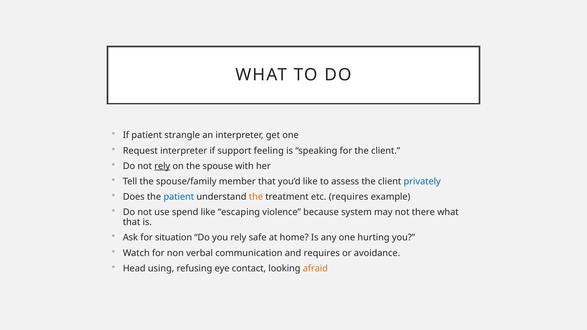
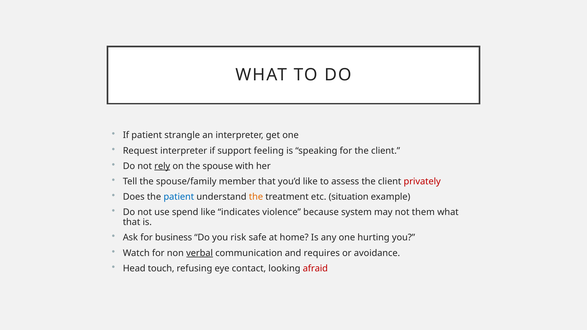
privately colour: blue -> red
etc requires: requires -> situation
escaping: escaping -> indicates
there: there -> them
situation: situation -> business
you rely: rely -> risk
verbal underline: none -> present
using: using -> touch
afraid colour: orange -> red
